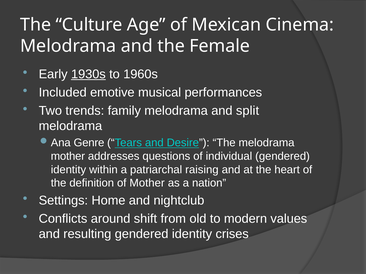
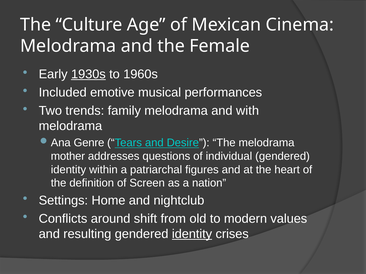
split: split -> with
raising: raising -> figures
of Mother: Mother -> Screen
identity at (192, 234) underline: none -> present
